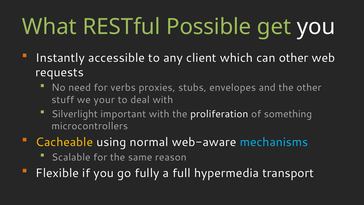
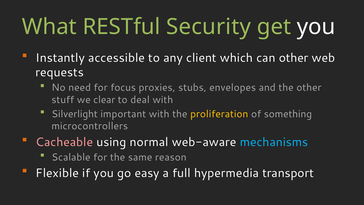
Possible: Possible -> Security
verbs: verbs -> focus
your: your -> clear
proliferation colour: white -> yellow
Cacheable colour: yellow -> pink
fully: fully -> easy
